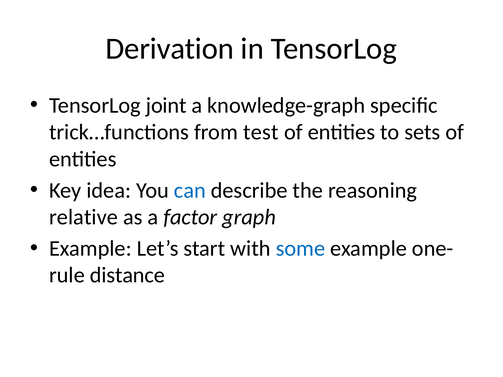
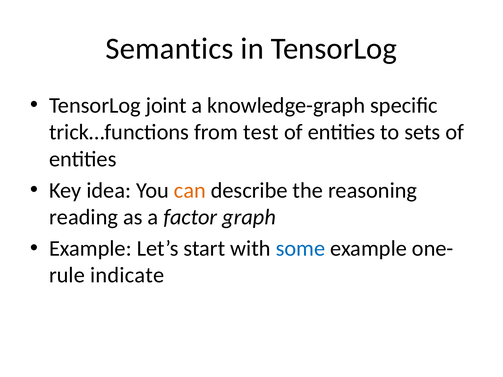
Derivation: Derivation -> Semantics
can colour: blue -> orange
relative: relative -> reading
distance: distance -> indicate
